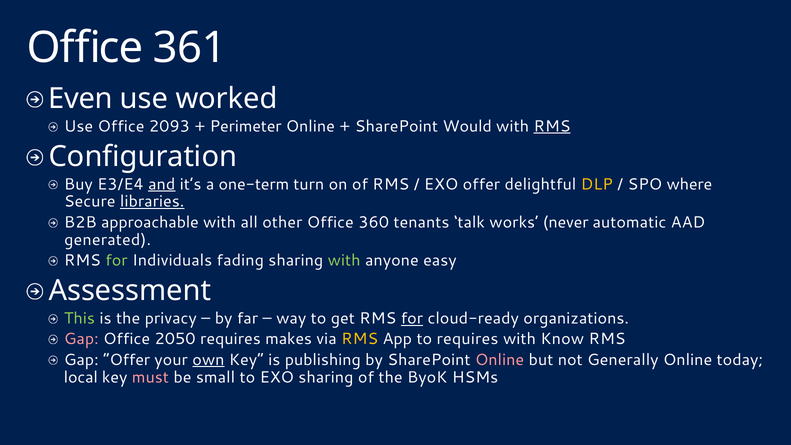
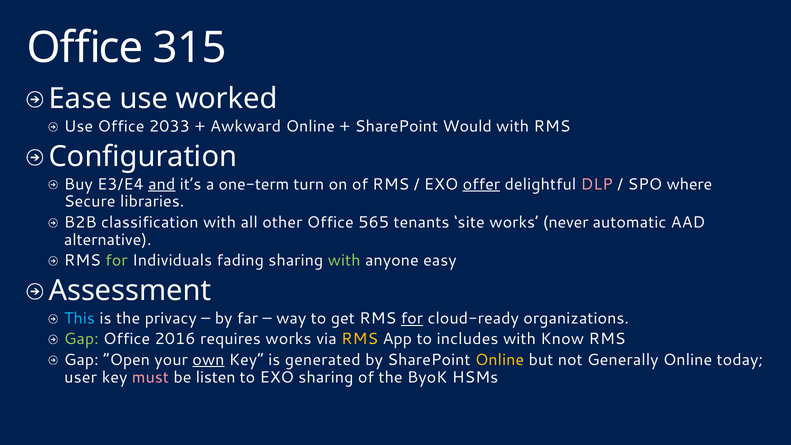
361: 361 -> 315
Even: Even -> Ease
2093: 2093 -> 2033
Perimeter: Perimeter -> Awkward
RMS at (552, 126) underline: present -> none
offer at (481, 184) underline: none -> present
DLP colour: yellow -> pink
libraries underline: present -> none
approachable: approachable -> classification
360: 360 -> 565
talk: talk -> site
generated: generated -> alternative
This colour: light green -> light blue
Gap at (81, 339) colour: pink -> light green
2050: 2050 -> 2016
requires makes: makes -> works
to requires: requires -> includes
Gap Offer: Offer -> Open
publishing: publishing -> generated
Online at (500, 360) colour: pink -> yellow
local: local -> user
small: small -> listen
